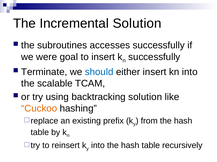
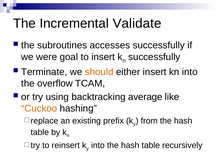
Incremental Solution: Solution -> Validate
should colour: blue -> orange
scalable: scalable -> overflow
backtracking solution: solution -> average
